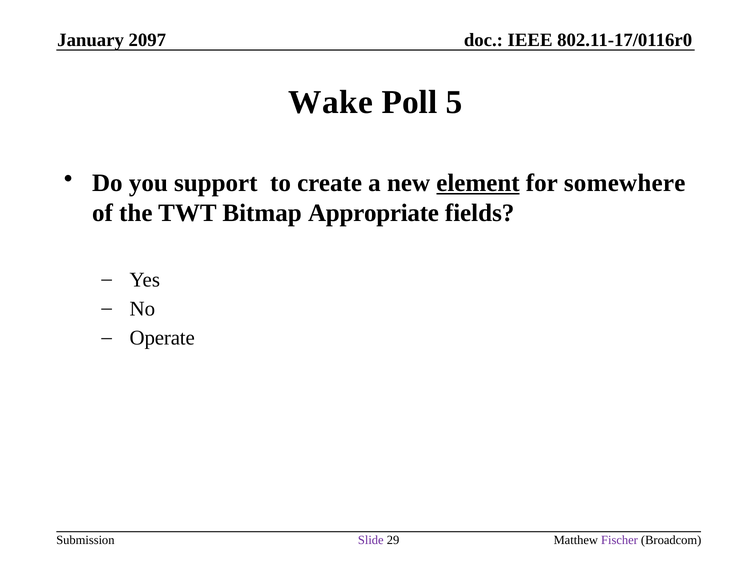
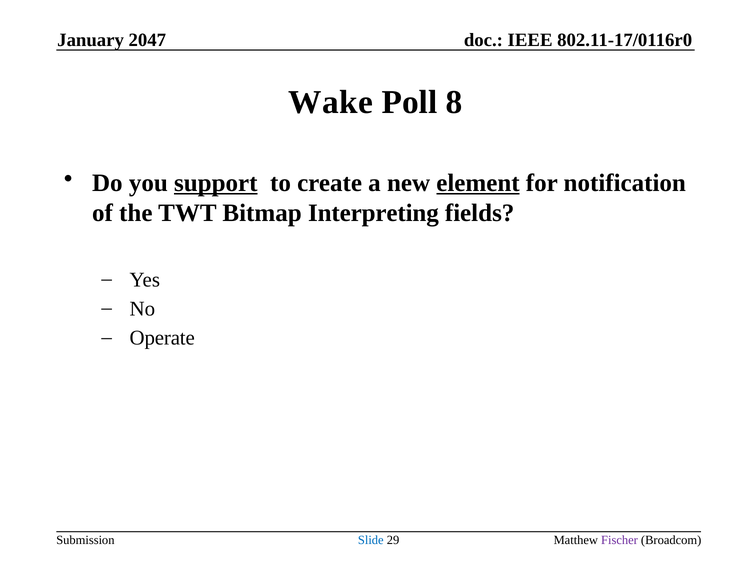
2097: 2097 -> 2047
5: 5 -> 8
support underline: none -> present
somewhere: somewhere -> notification
Appropriate: Appropriate -> Interpreting
Slide colour: purple -> blue
